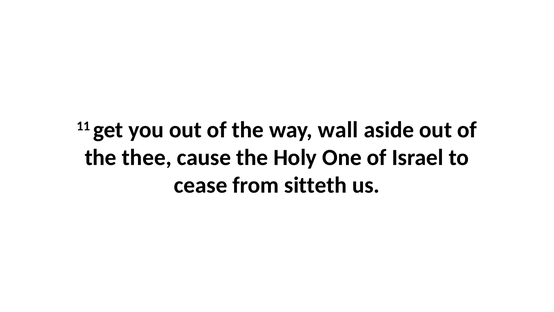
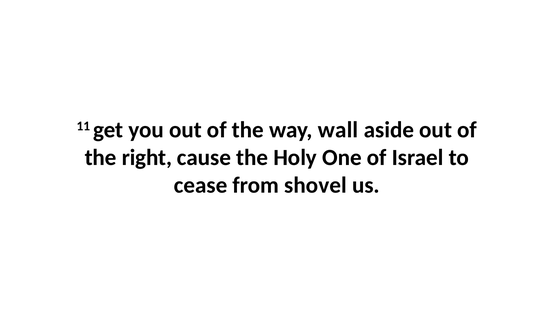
thee: thee -> right
sitteth: sitteth -> shovel
